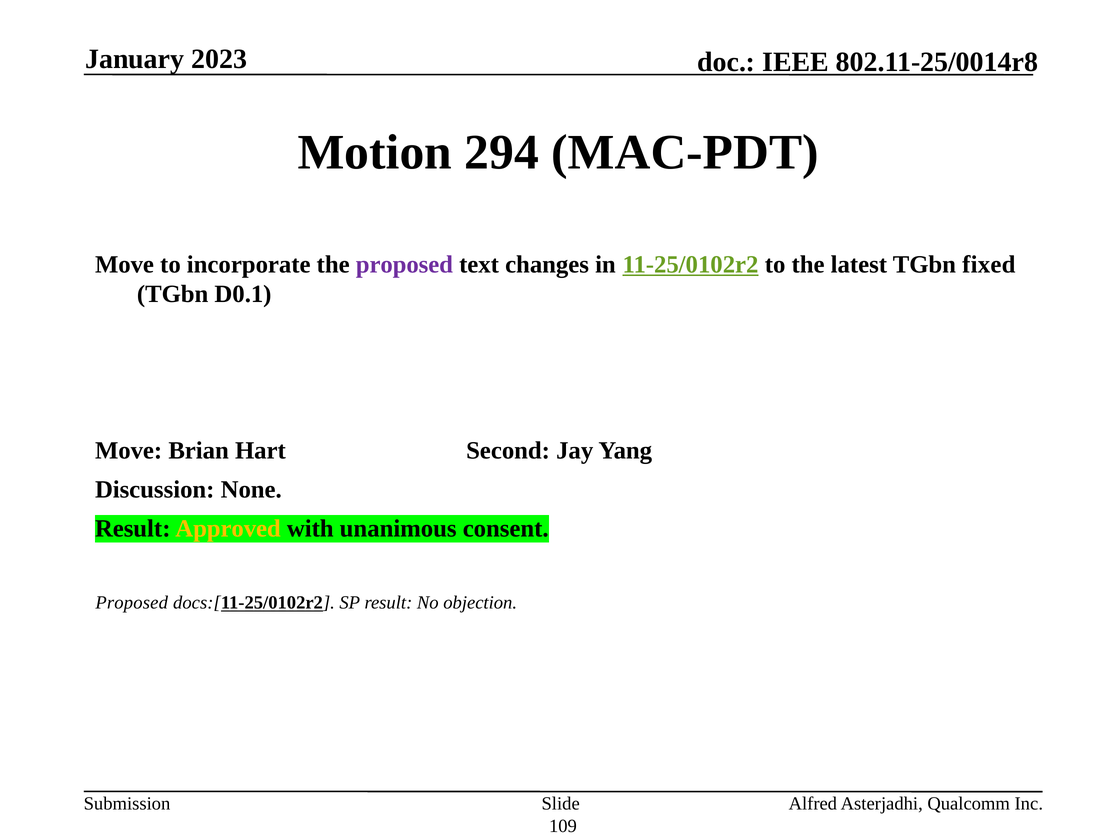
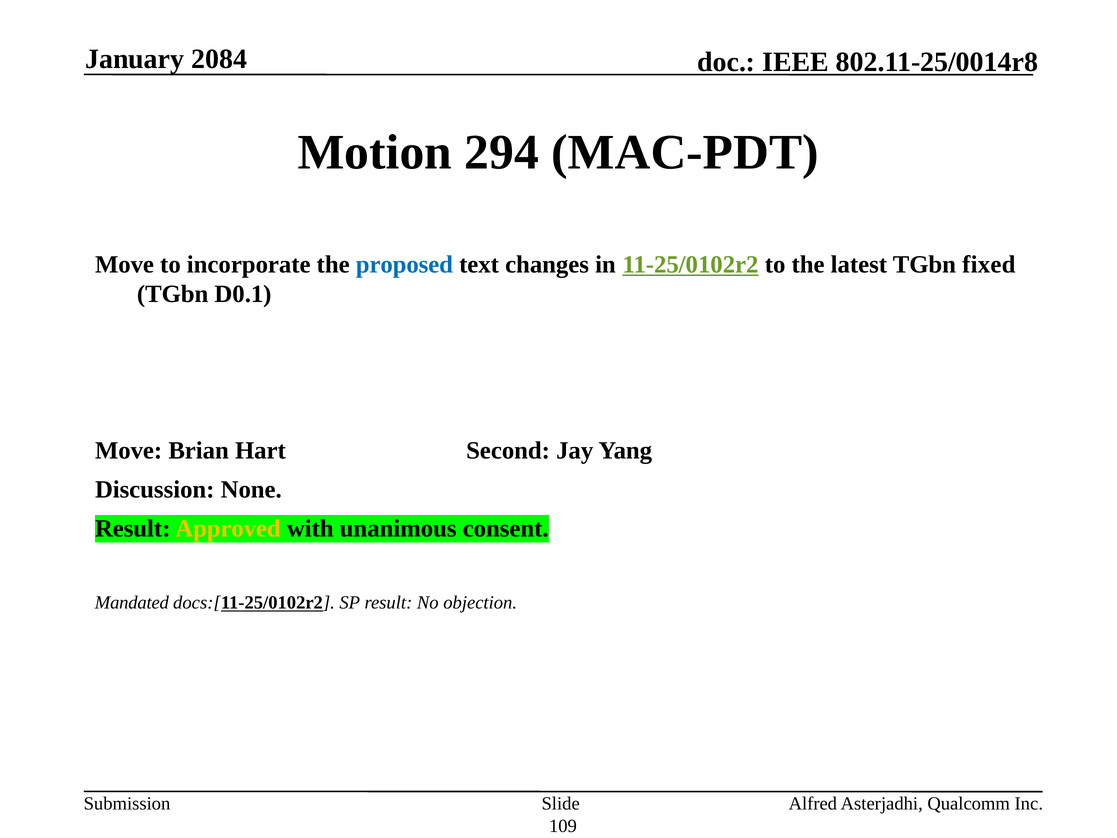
2023: 2023 -> 2084
proposed at (404, 264) colour: purple -> blue
Proposed at (132, 603): Proposed -> Mandated
